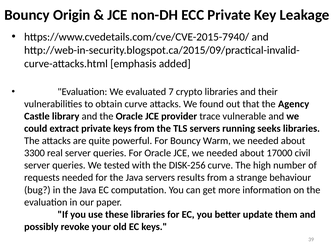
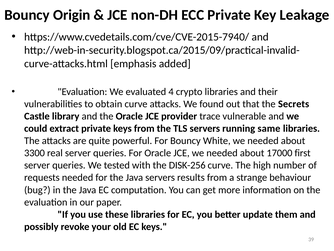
7: 7 -> 4
Agency: Agency -> Secrets
seeks: seeks -> same
Warm: Warm -> White
civil: civil -> first
